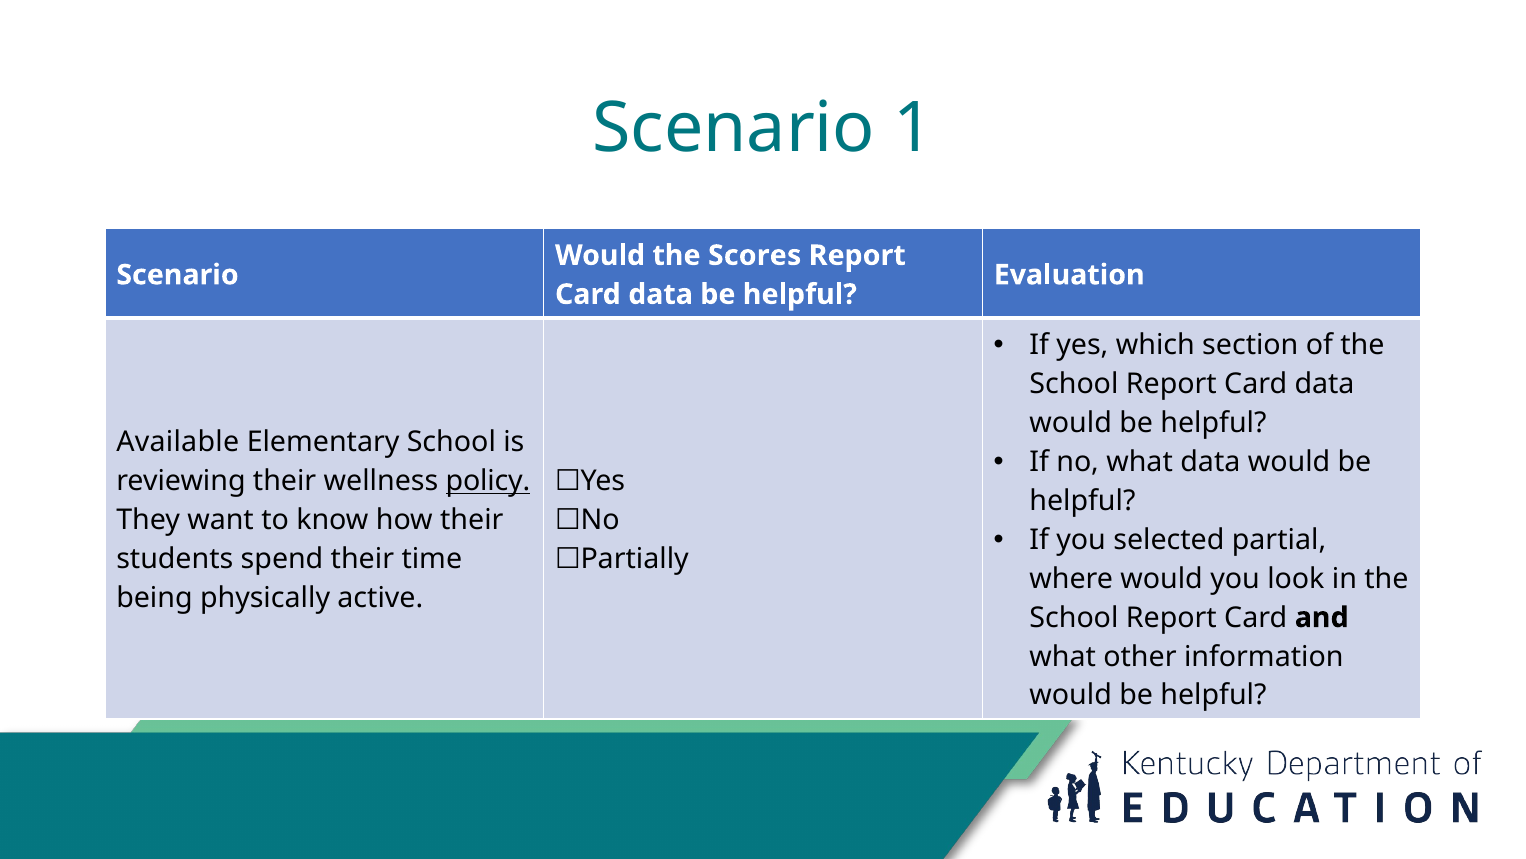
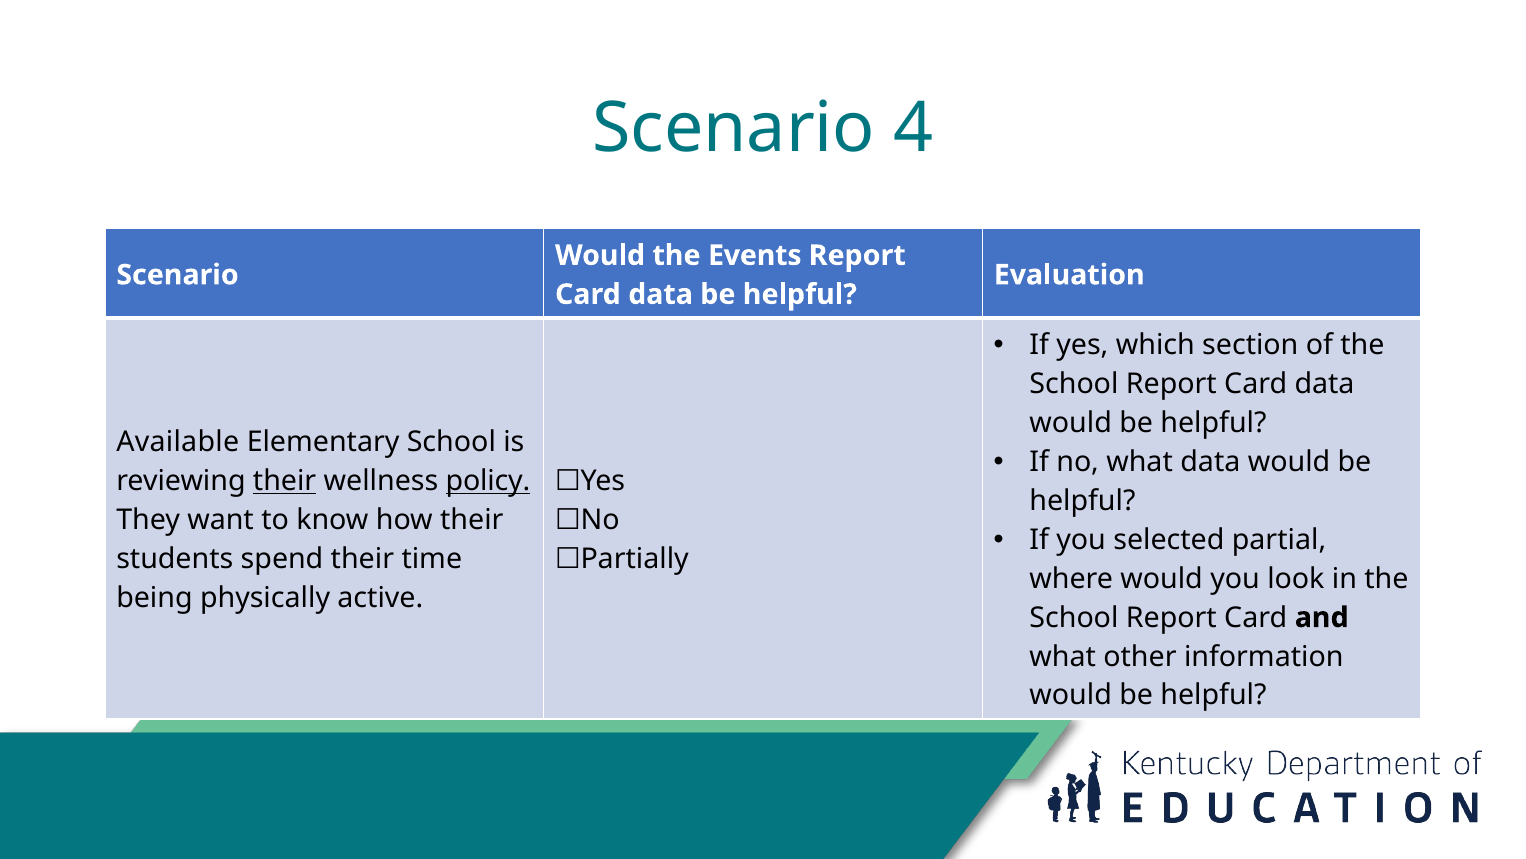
1: 1 -> 4
Scores: Scores -> Events
their at (285, 481) underline: none -> present
